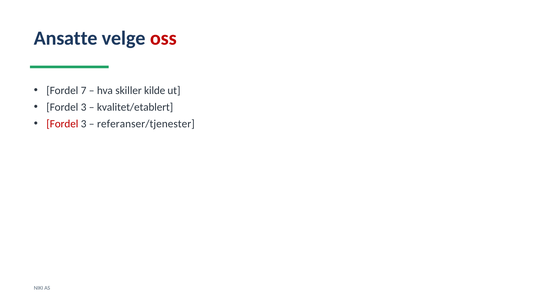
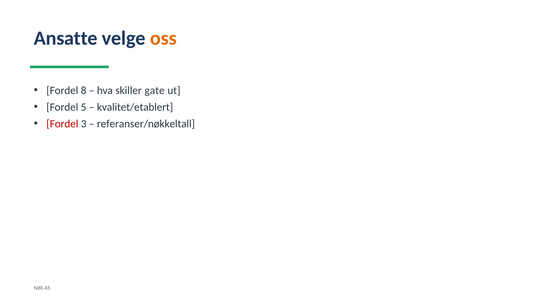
oss colour: red -> orange
7: 7 -> 8
kilde: kilde -> gate
3 at (84, 107): 3 -> 5
referanser/tjenester: referanser/tjenester -> referanser/nøkkeltall
